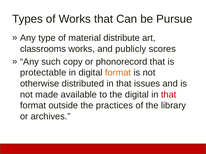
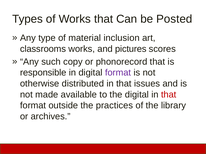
Pursue: Pursue -> Posted
distribute: distribute -> inclusion
publicly: publicly -> pictures
protectable: protectable -> responsible
format at (118, 73) colour: orange -> purple
